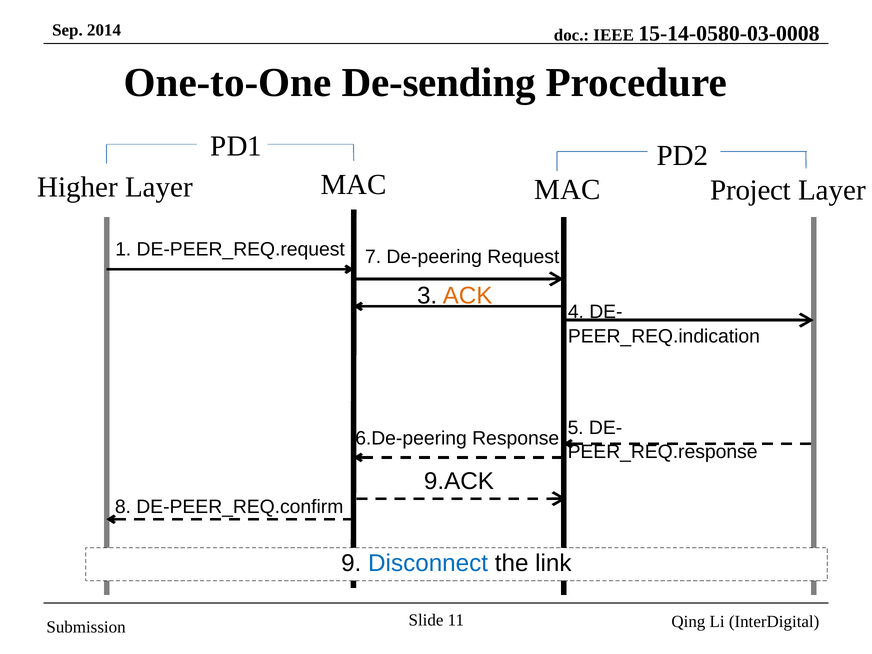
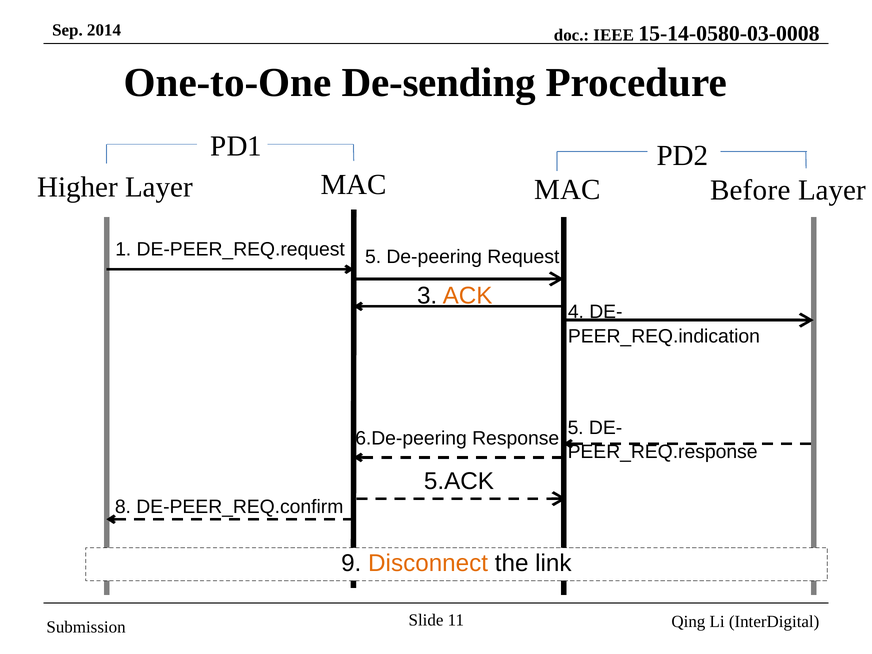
Project: Project -> Before
DE-PEER_REQ.request 7: 7 -> 5
9.ACK: 9.ACK -> 5.ACK
Disconnect colour: blue -> orange
